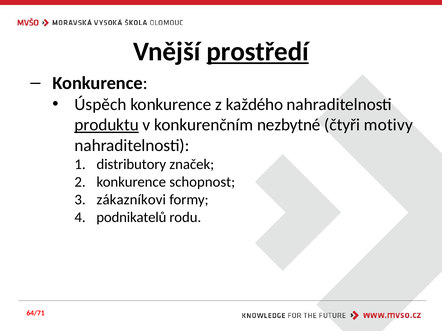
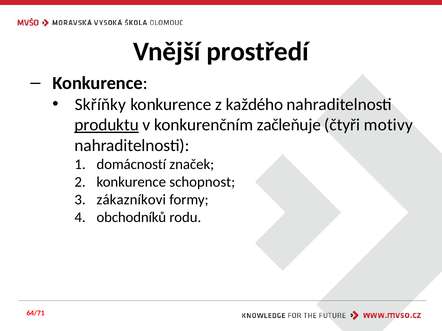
prostředí underline: present -> none
Úspěch: Úspěch -> Skříňky
nezbytné: nezbytné -> začleňuje
distributory: distributory -> domácností
podnikatelů: podnikatelů -> obchodníků
